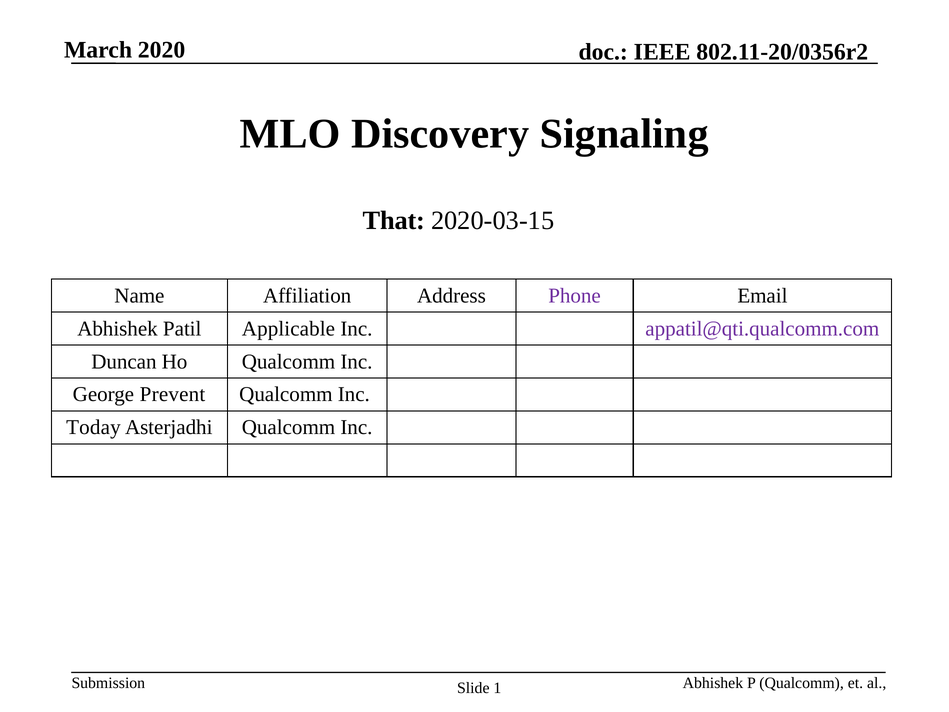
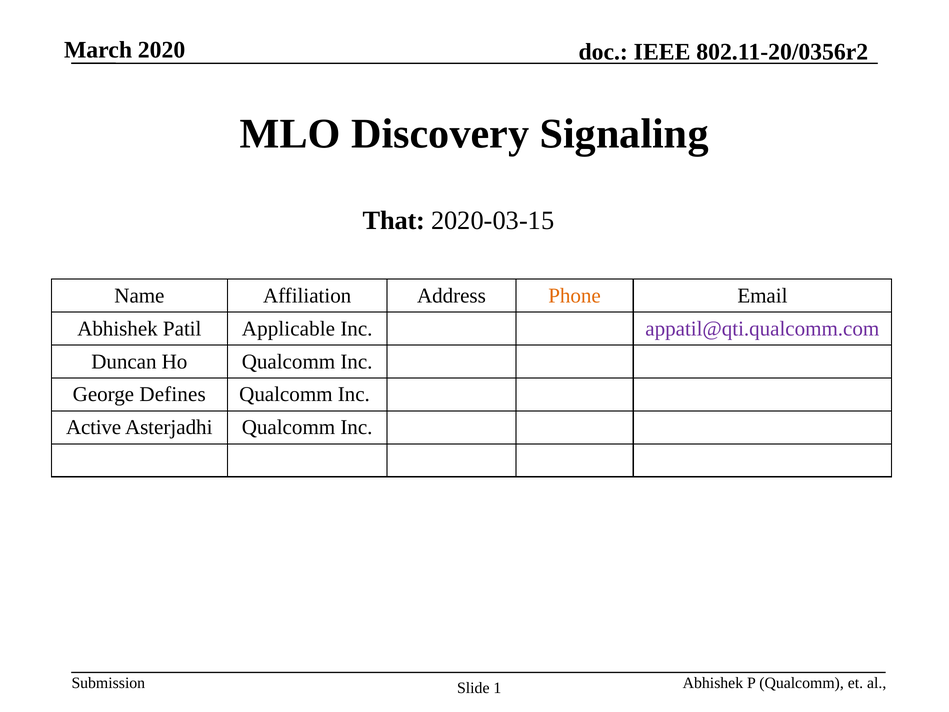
Phone colour: purple -> orange
Prevent: Prevent -> Defines
Today: Today -> Active
